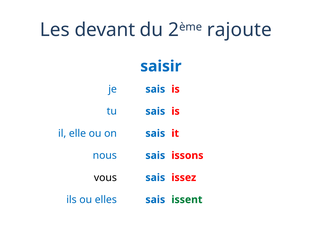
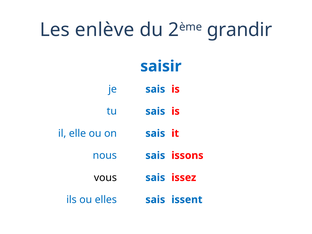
devant: devant -> enlève
rajoute: rajoute -> grandir
issent colour: green -> blue
